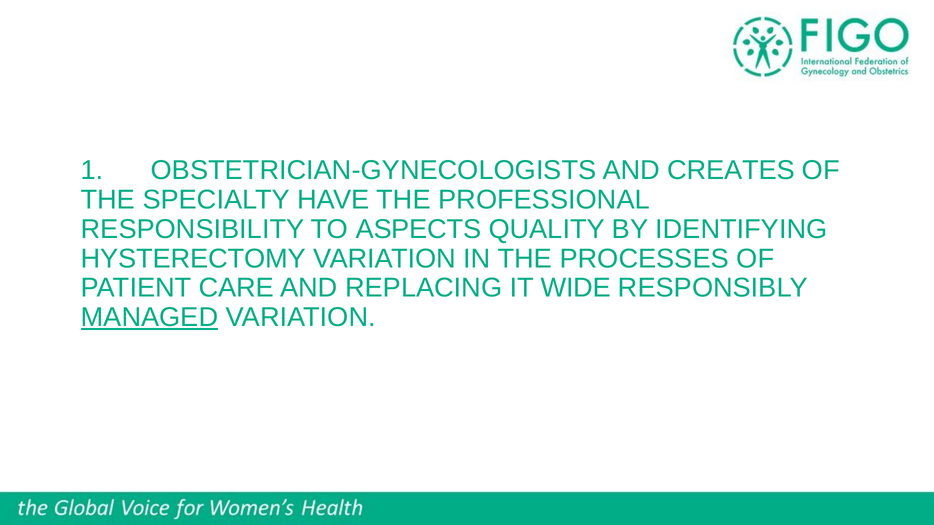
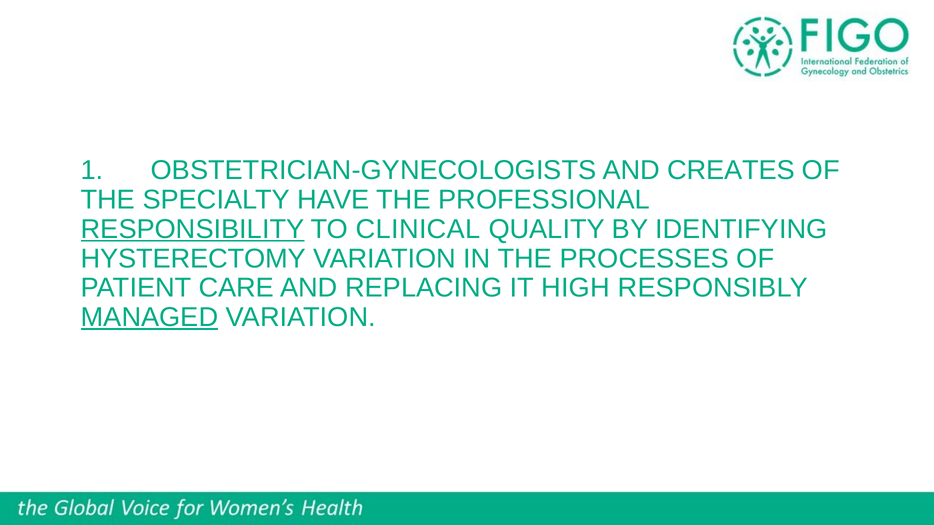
RESPONSIBILITY underline: none -> present
ASPECTS: ASPECTS -> CLINICAL
WIDE: WIDE -> HIGH
